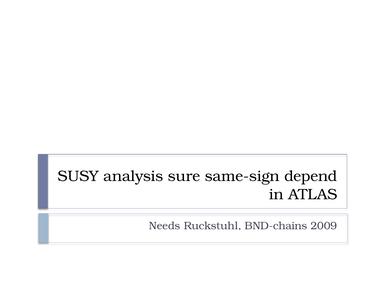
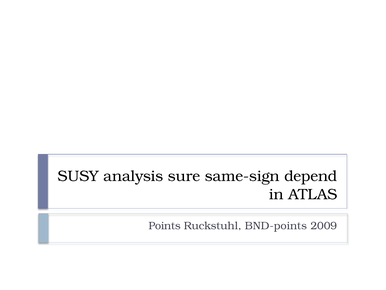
Needs: Needs -> Points
BND-chains: BND-chains -> BND-points
